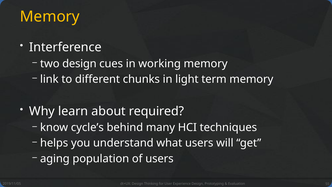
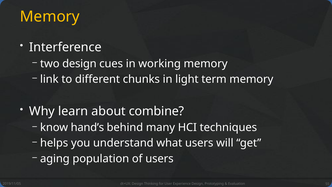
required: required -> combine
cycle’s: cycle’s -> hand’s
